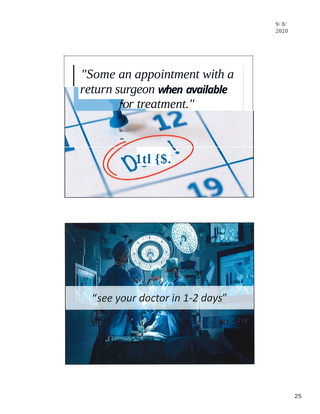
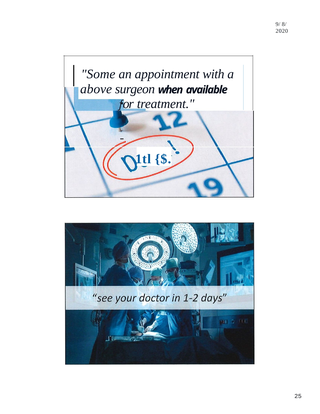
return: return -> above
